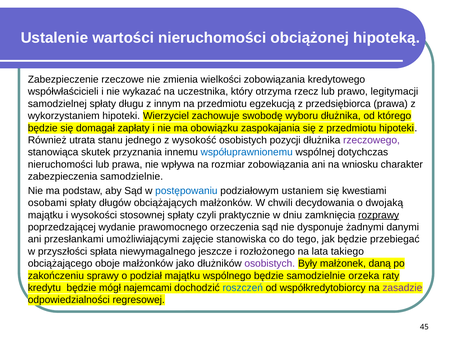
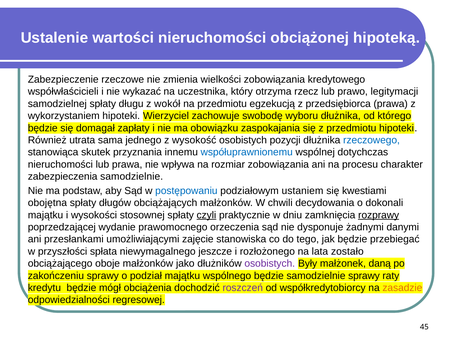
innym: innym -> wokół
stanu: stanu -> sama
rzeczowego colour: purple -> blue
wniosku: wniosku -> procesu
osobami: osobami -> obojętna
dwojaką: dwojaką -> dokonali
czyli underline: none -> present
takiego: takiego -> zostało
samodzielnie orzeka: orzeka -> sprawy
najemcami: najemcami -> obciążenia
roszczeń colour: blue -> purple
zasadzie colour: purple -> orange
